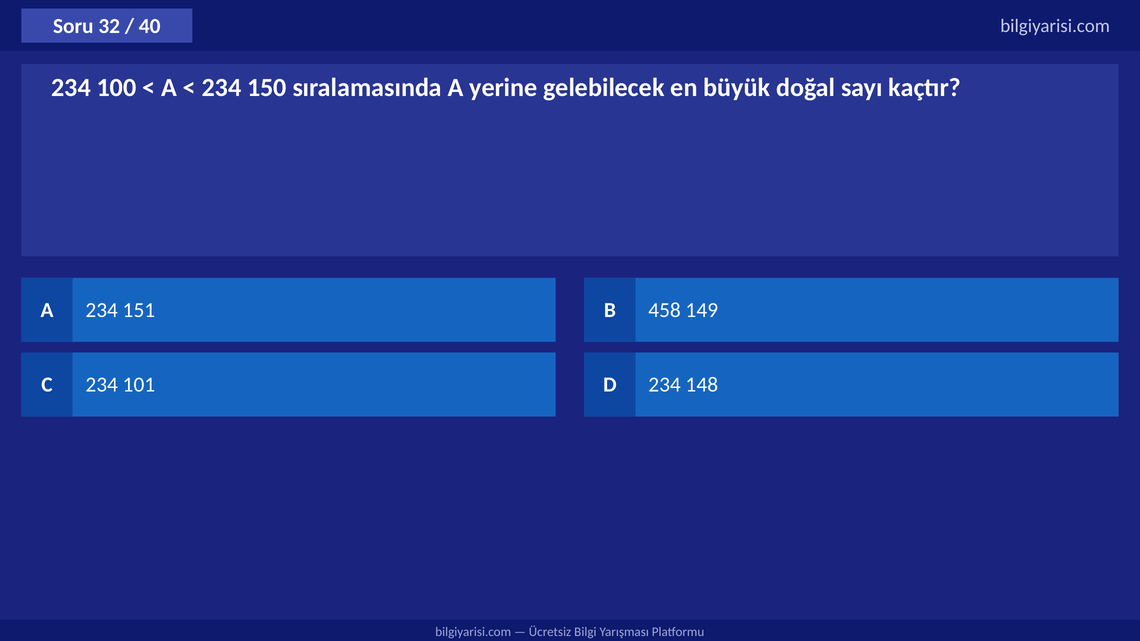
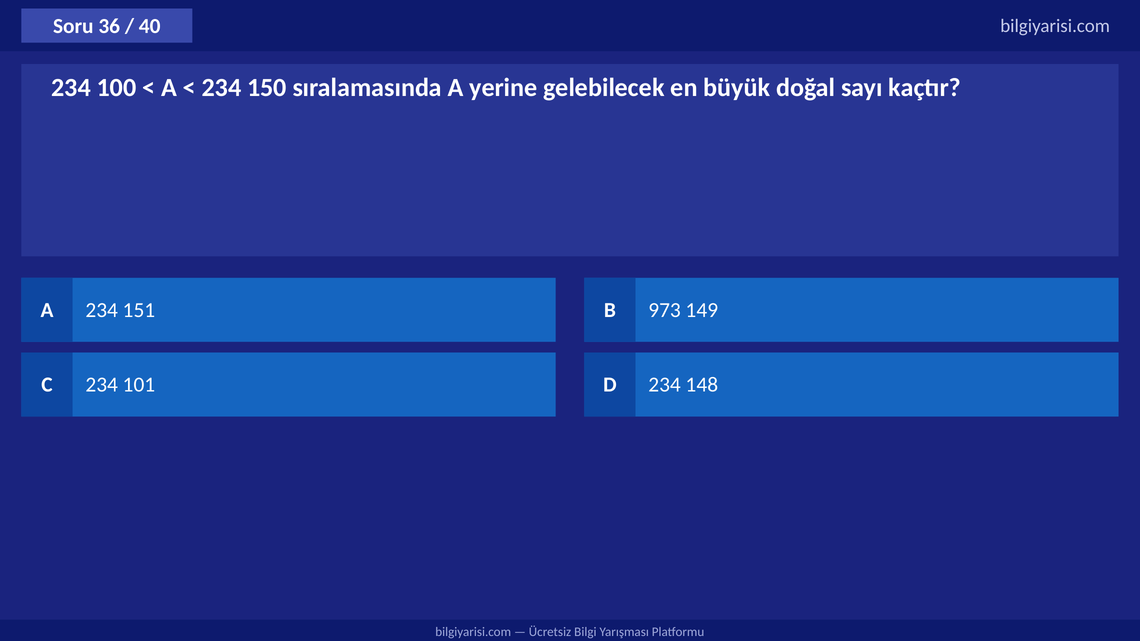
32: 32 -> 36
458: 458 -> 973
